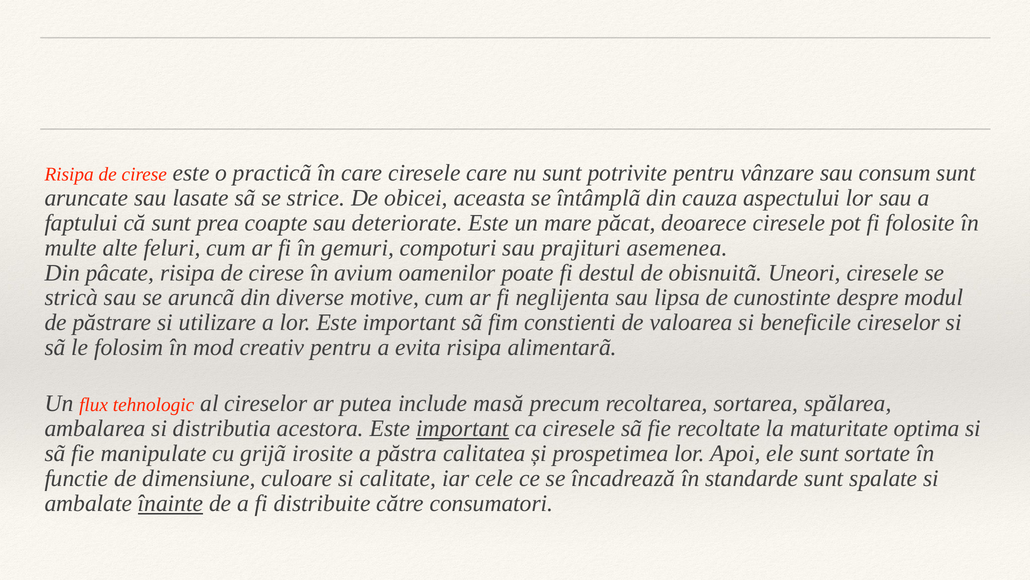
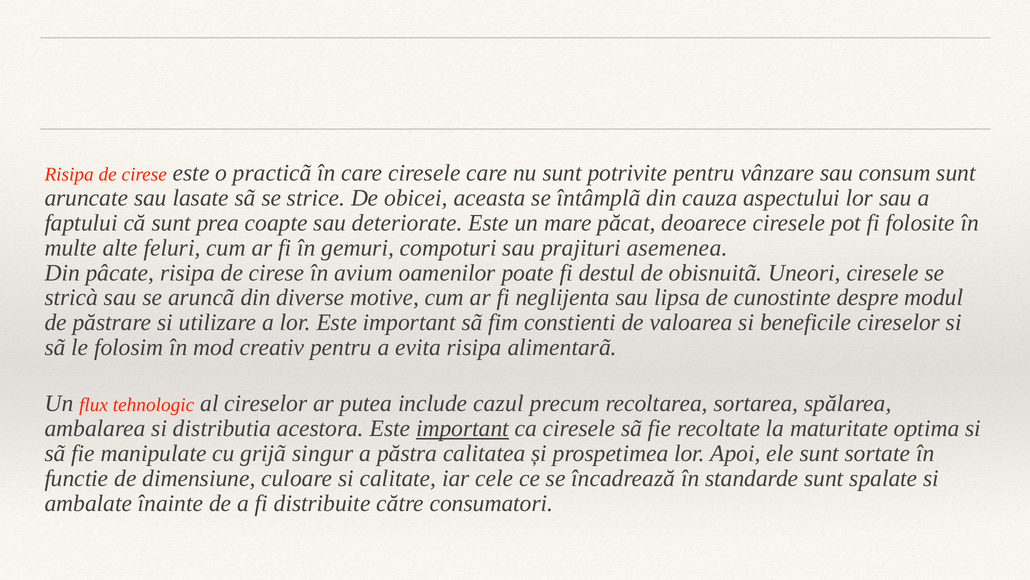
masă: masă -> cazul
irosite: irosite -> singur
înainte underline: present -> none
